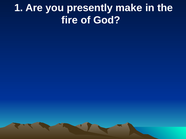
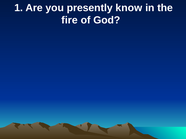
make: make -> know
